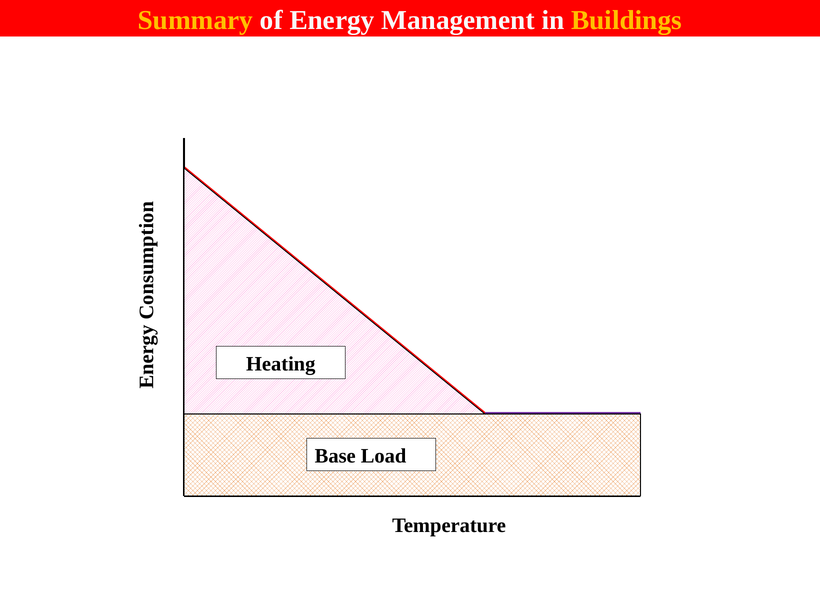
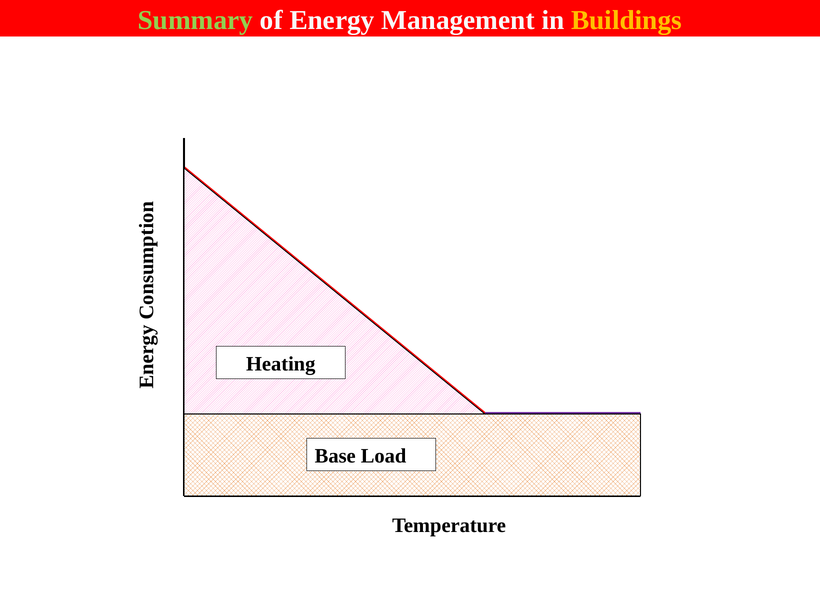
Summary colour: yellow -> light green
